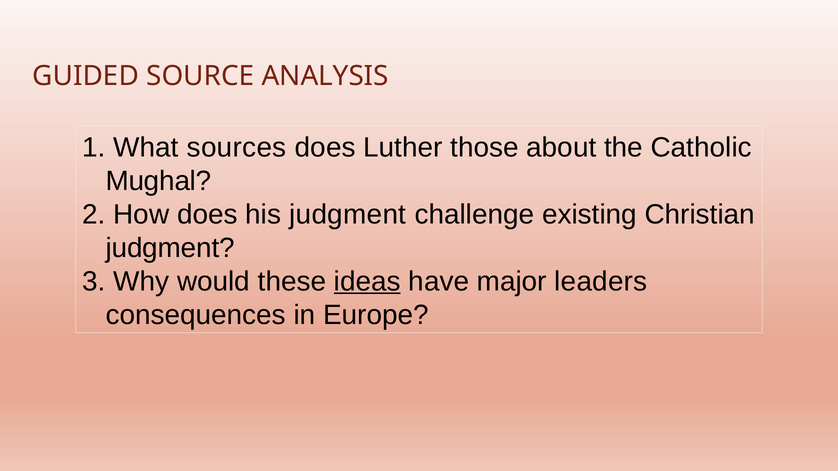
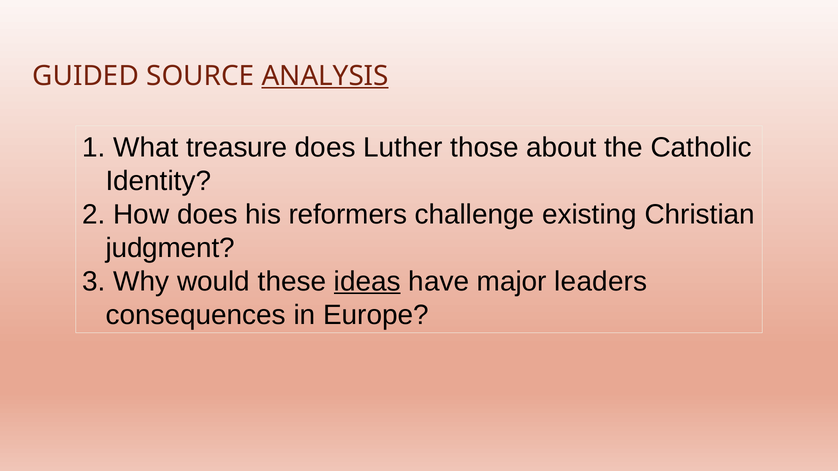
ANALYSIS underline: none -> present
sources: sources -> treasure
Mughal: Mughal -> Identity
his judgment: judgment -> reformers
